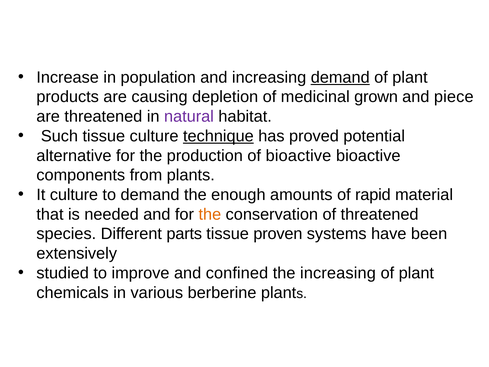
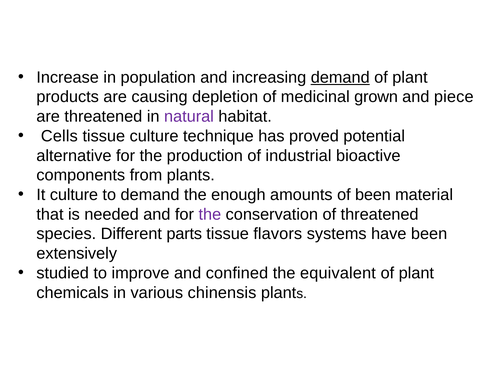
Such: Such -> Cells
technique underline: present -> none
of bioactive: bioactive -> industrial
of rapid: rapid -> been
the at (210, 214) colour: orange -> purple
proven: proven -> ﬂavors
the increasing: increasing -> equivalent
berberine: berberine -> chinensis
